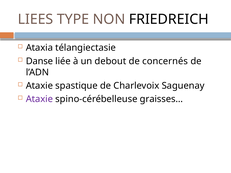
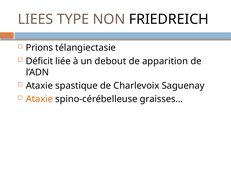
Ataxia: Ataxia -> Prions
Danse: Danse -> Déficit
concernés: concernés -> apparition
Ataxie at (39, 99) colour: purple -> orange
